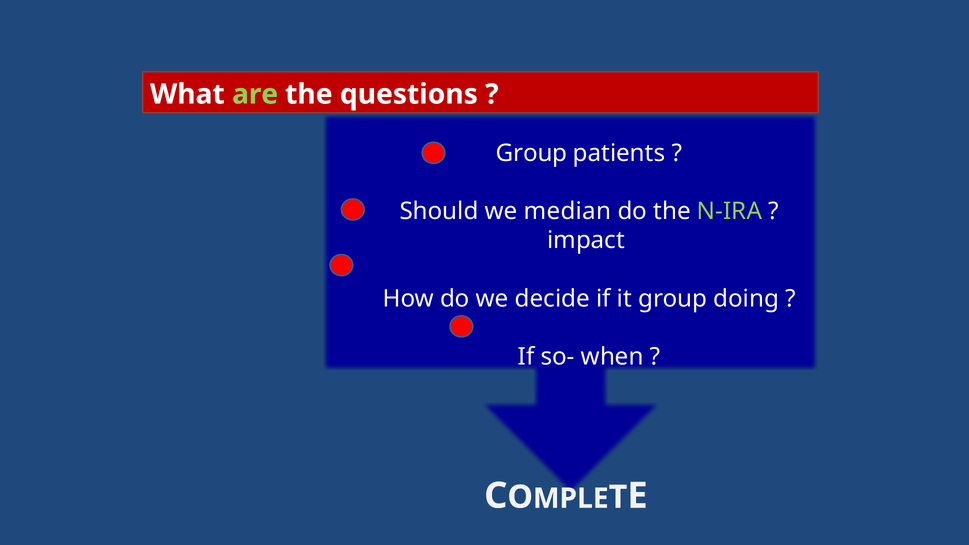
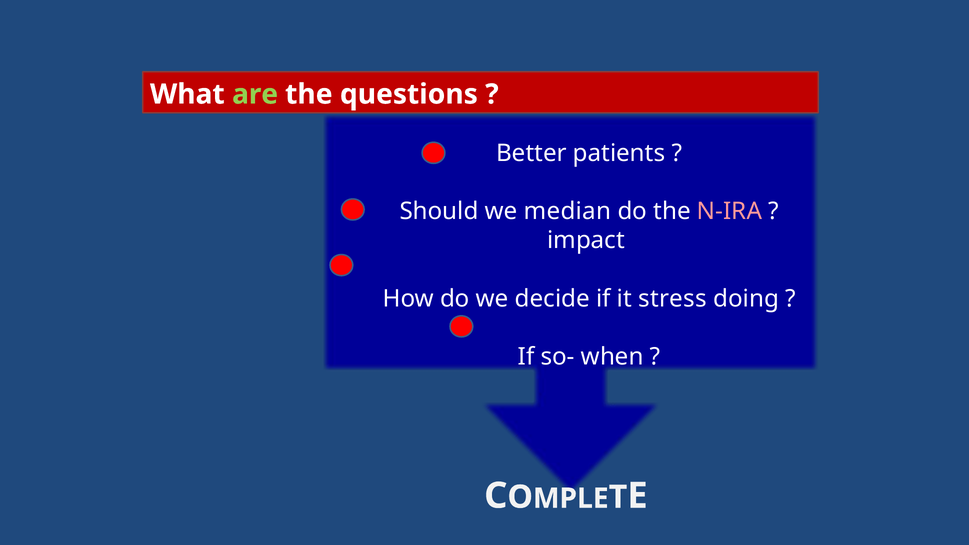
Group at (532, 153): Group -> Better
N-IRA colour: light green -> pink
it group: group -> stress
